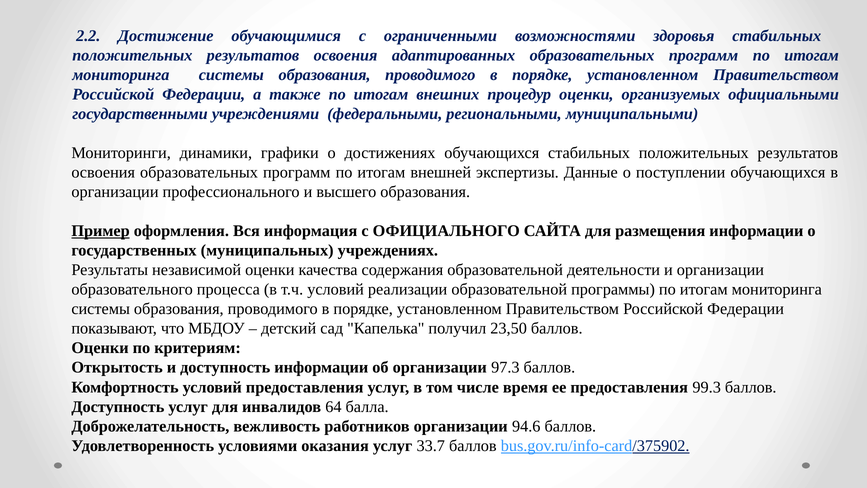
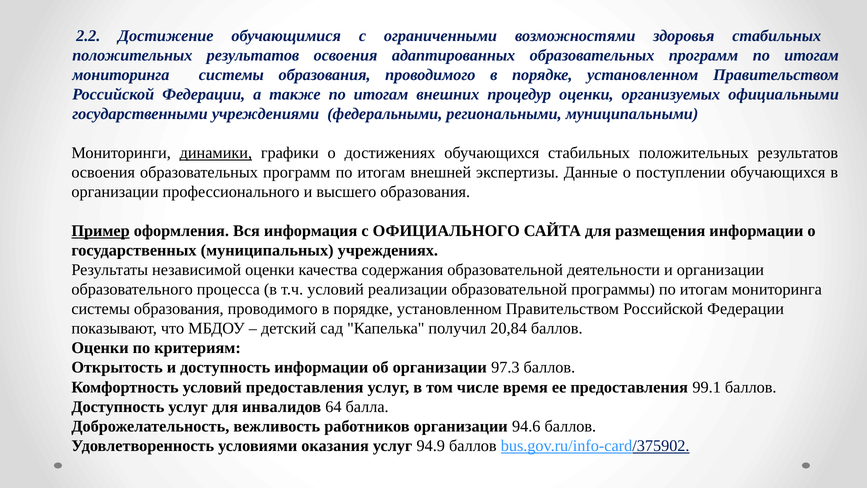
динамики underline: none -> present
23,50: 23,50 -> 20,84
99.3: 99.3 -> 99.1
33.7: 33.7 -> 94.9
